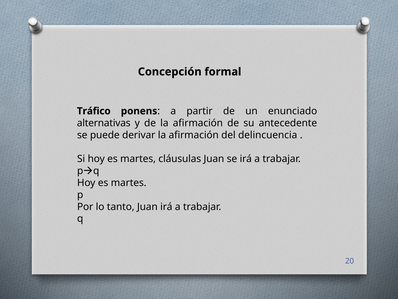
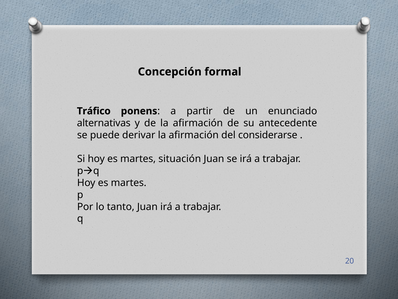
delincuencia: delincuencia -> considerarse
cláusulas: cláusulas -> situación
